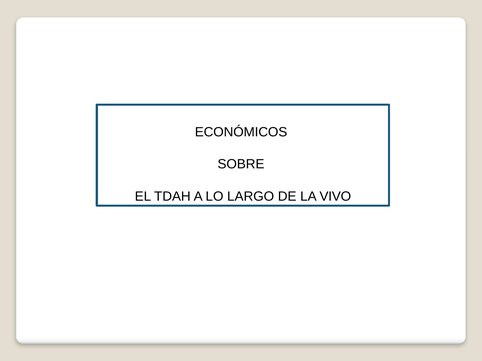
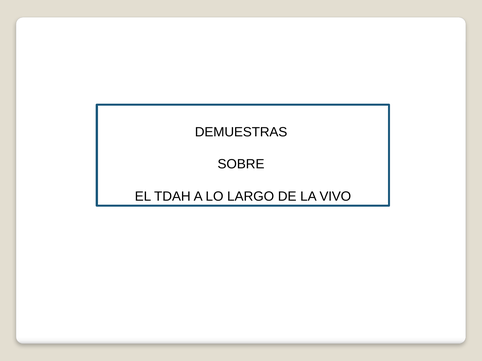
ECONÓMICOS: ECONÓMICOS -> DEMUESTRAS
